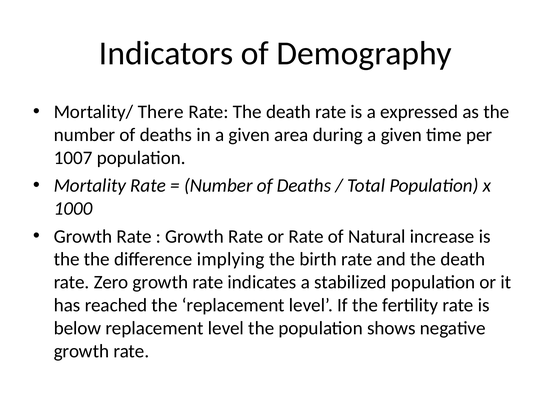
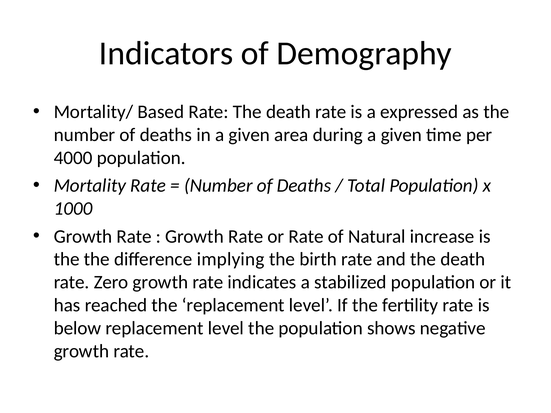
There: There -> Based
1007: 1007 -> 4000
